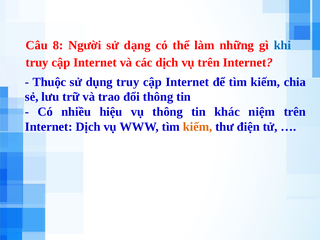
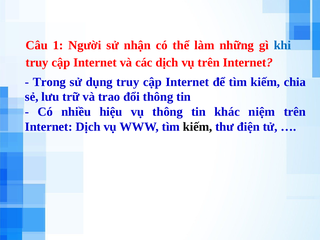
8: 8 -> 1
dạng: dạng -> nhận
Thuộc: Thuộc -> Trong
kiếm at (198, 127) colour: orange -> black
